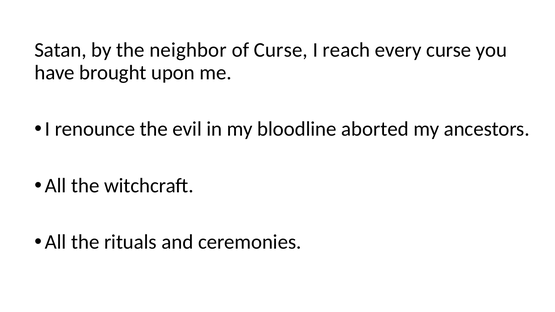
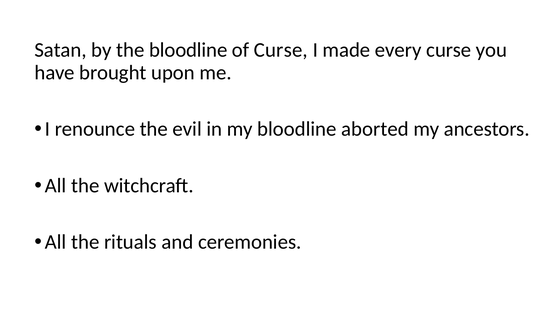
the neighbor: neighbor -> bloodline
reach: reach -> made
